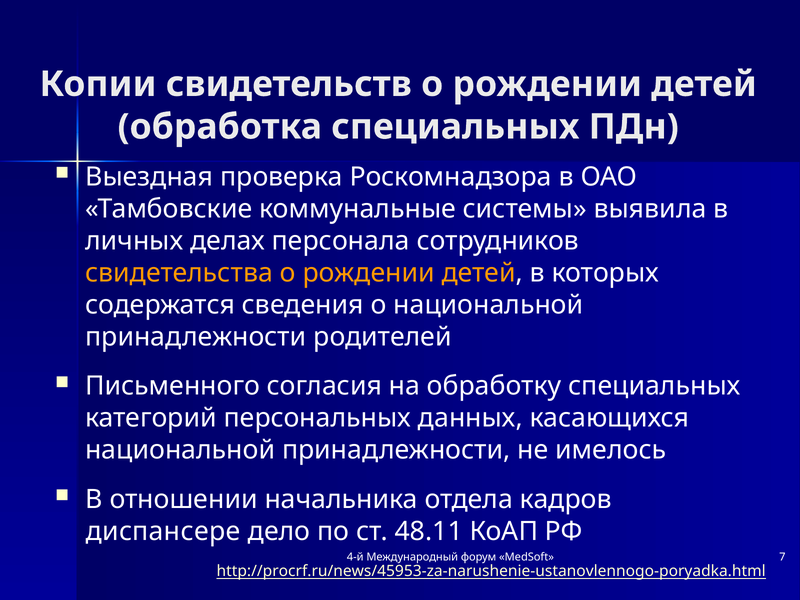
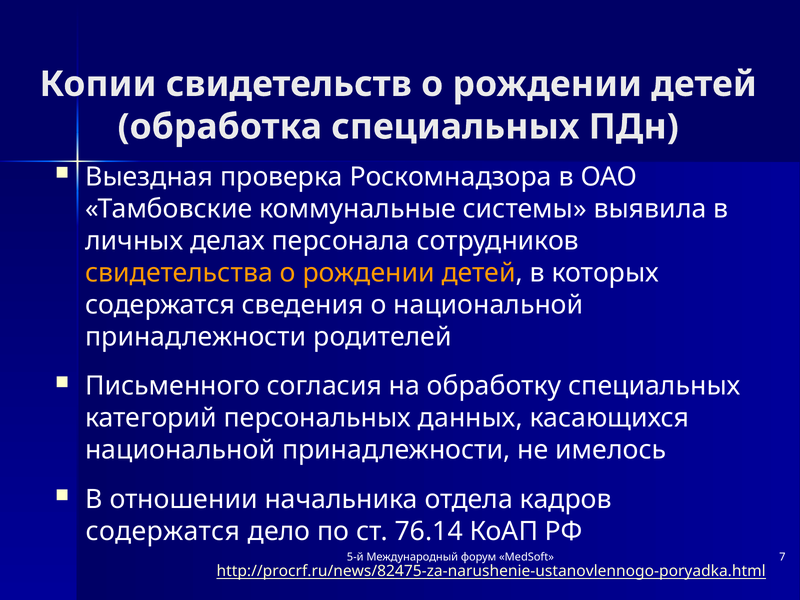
диспансере at (163, 531): диспансере -> содержатся
48.11: 48.11 -> 76.14
4-й: 4-й -> 5-й
http://procrf.ru/news/45953-za-narushenie-ustanovlennogo-poryadka.html: http://procrf.ru/news/45953-za-narushenie-ustanovlennogo-poryadka.html -> http://procrf.ru/news/82475-za-narushenie-ustanovlennogo-poryadka.html
